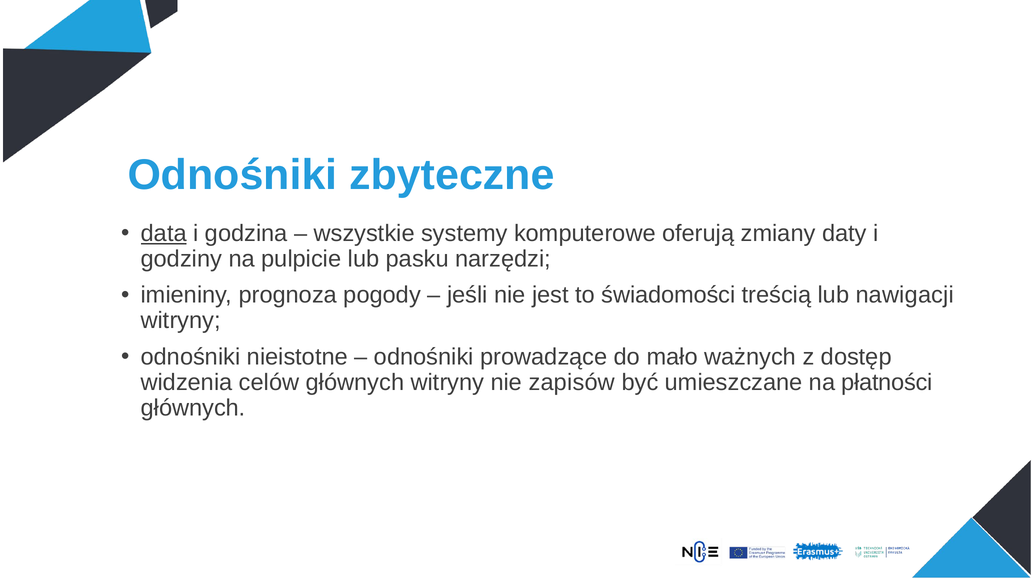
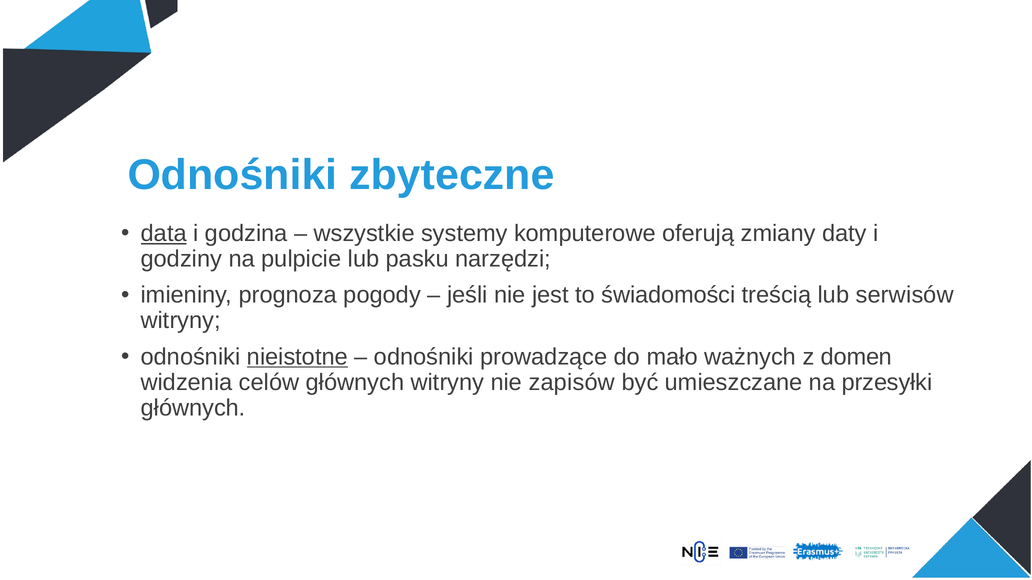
nawigacji: nawigacji -> serwisów
nieistotne underline: none -> present
dostęp: dostęp -> domen
płatności: płatności -> przesyłki
